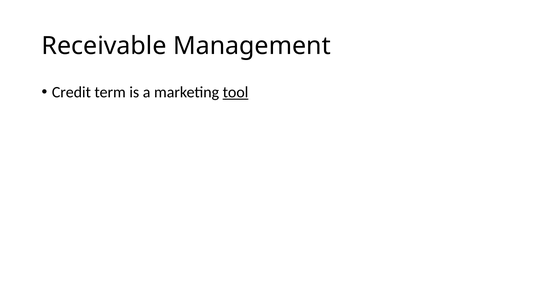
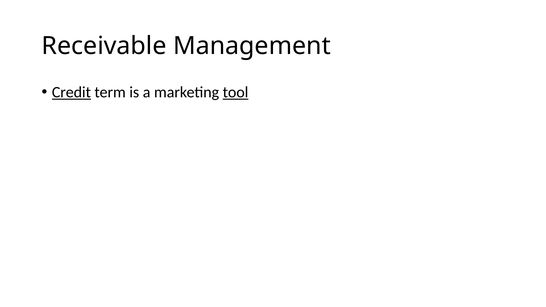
Credit underline: none -> present
